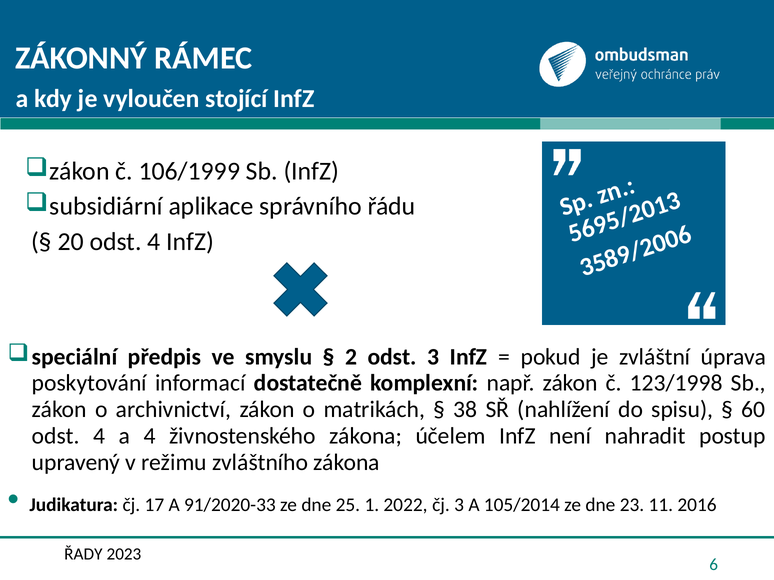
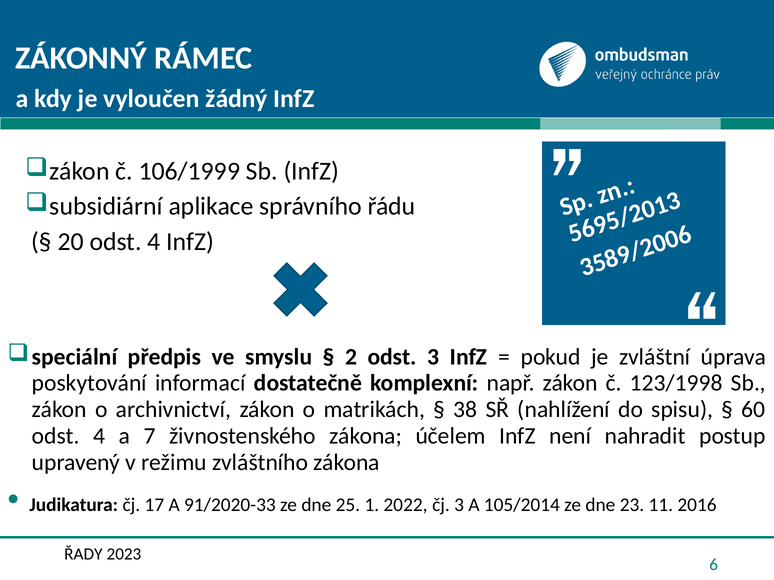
stojící: stojící -> žádný
a 4: 4 -> 7
